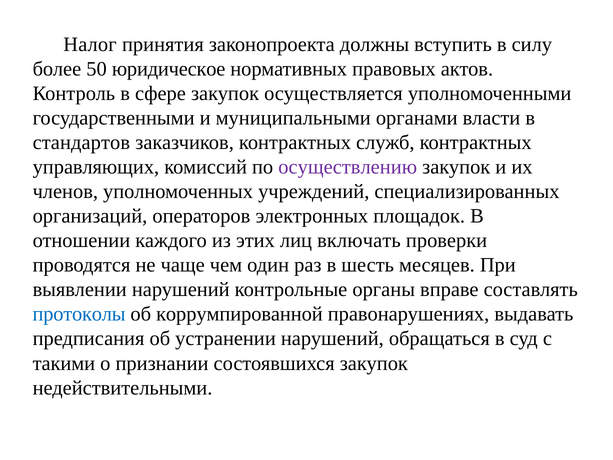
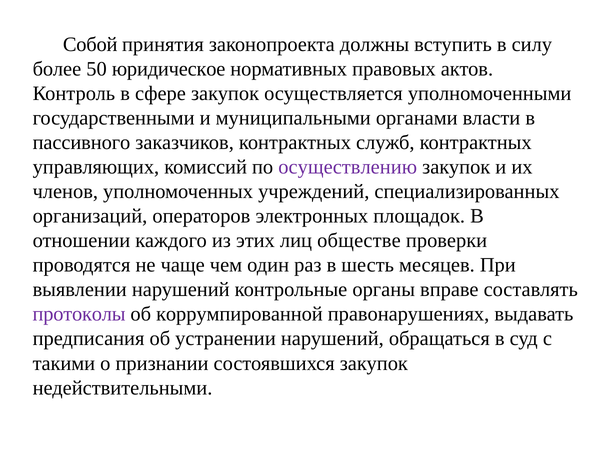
Налог: Налог -> Собой
стандартов: стандартов -> пассивного
включать: включать -> обществе
протоколы colour: blue -> purple
